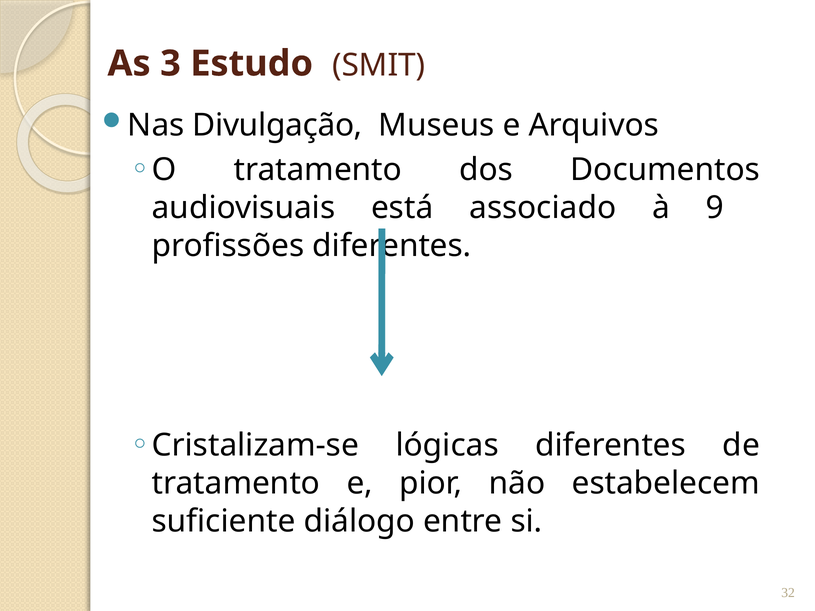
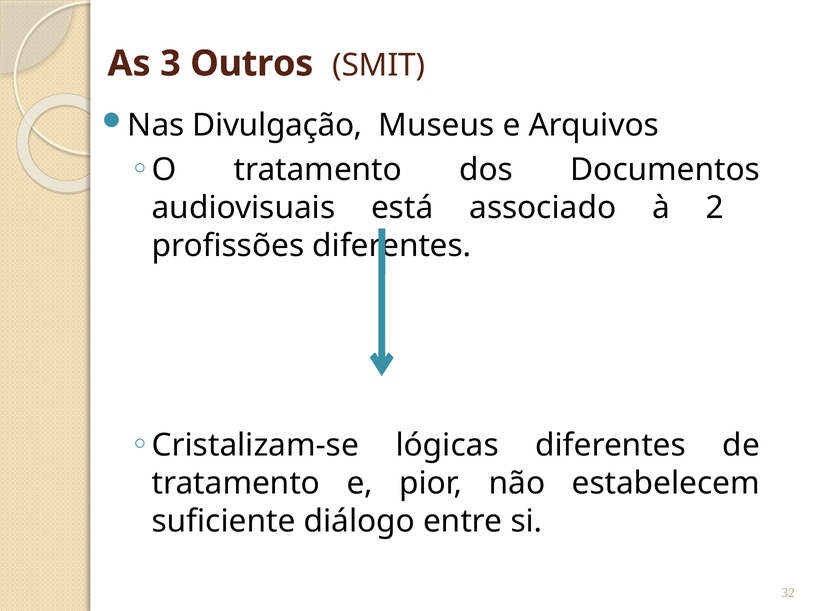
Estudo: Estudo -> Outros
9: 9 -> 2
